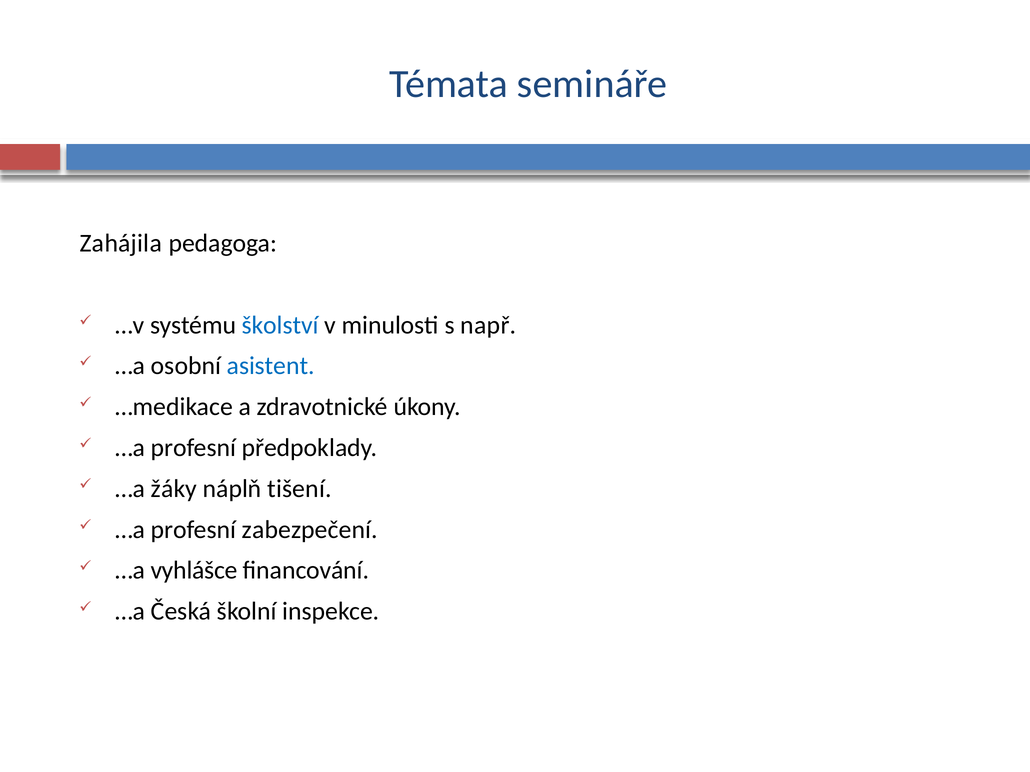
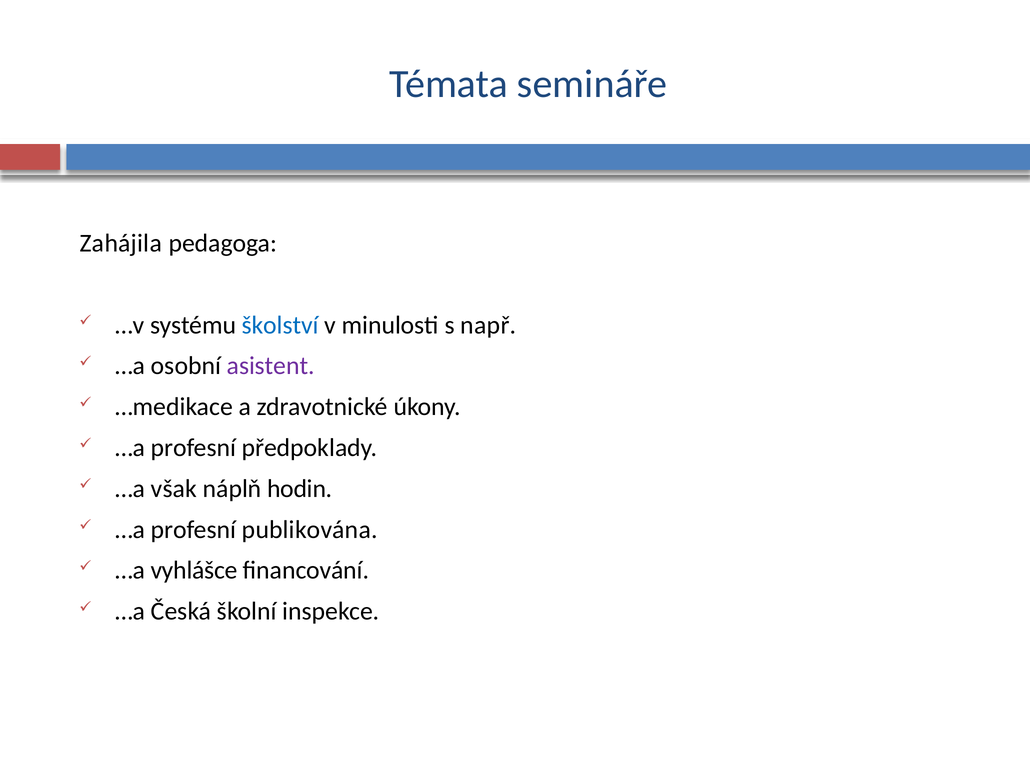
asistent colour: blue -> purple
žáky: žáky -> však
tišení: tišení -> hodin
zabezpečení: zabezpečení -> publikována
